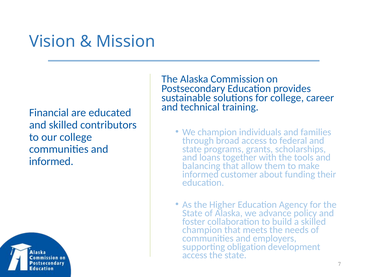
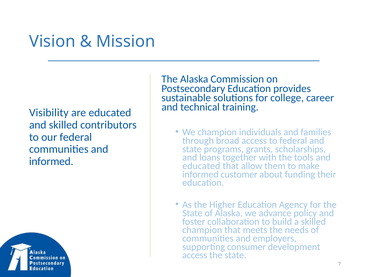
Financial: Financial -> Visibility
our college: college -> federal
balancing at (201, 166): balancing -> educated
obligation: obligation -> consumer
